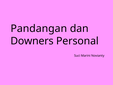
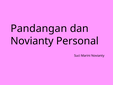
Downers at (32, 41): Downers -> Novianty
